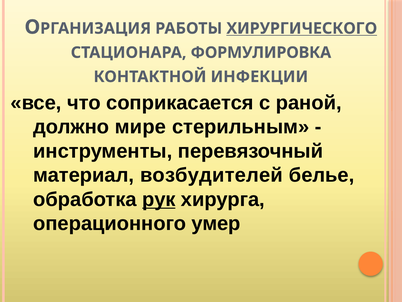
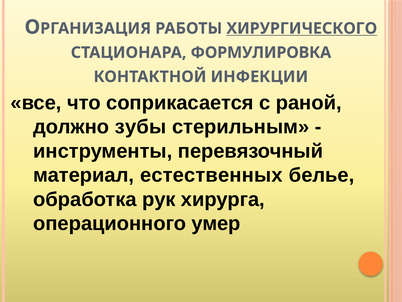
мире: мире -> зубы
возбудителей: возбудителей -> естественных
рук underline: present -> none
